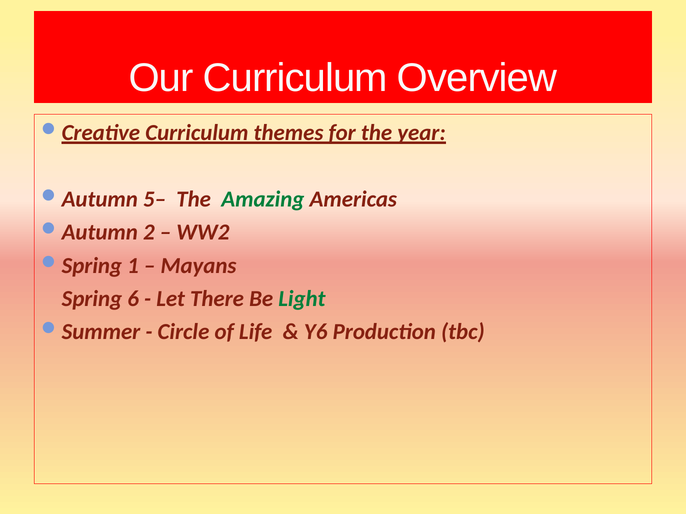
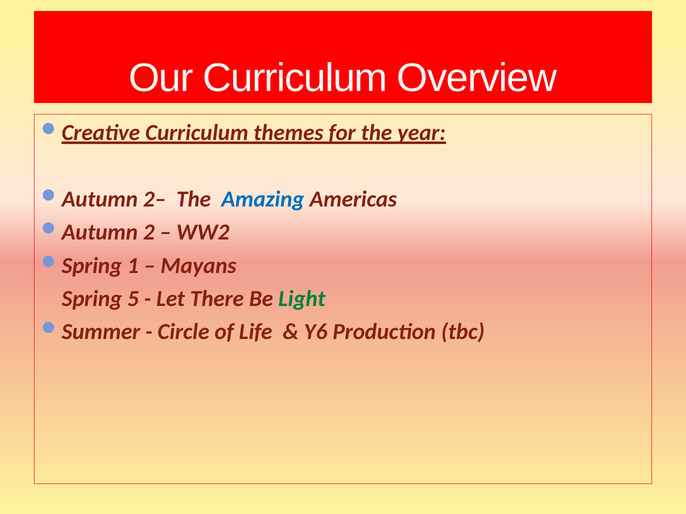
5–: 5– -> 2–
Amazing colour: green -> blue
6: 6 -> 5
